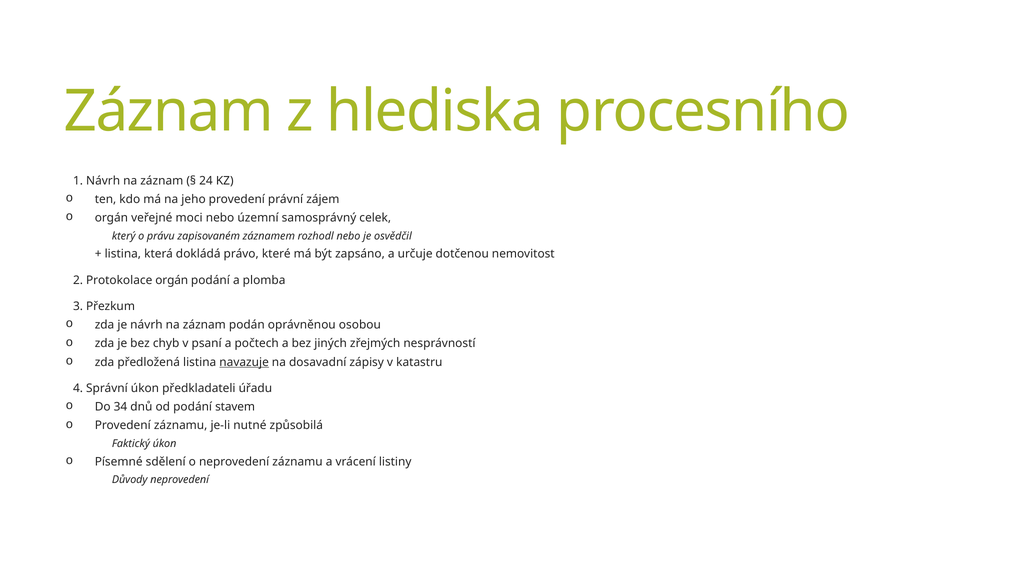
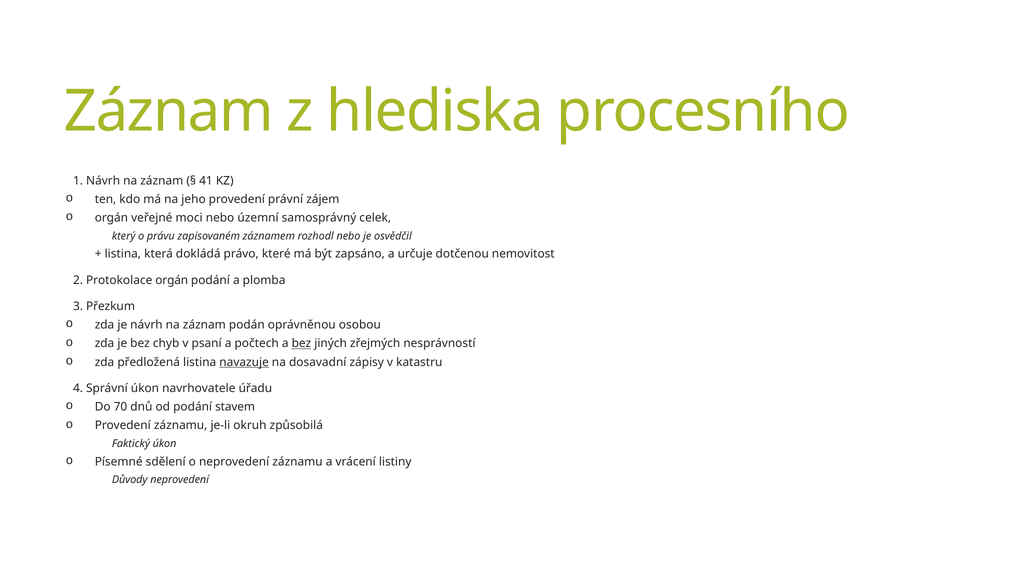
24: 24 -> 41
bez at (301, 343) underline: none -> present
předkladateli: předkladateli -> navrhovatele
34: 34 -> 70
nutné: nutné -> okruh
